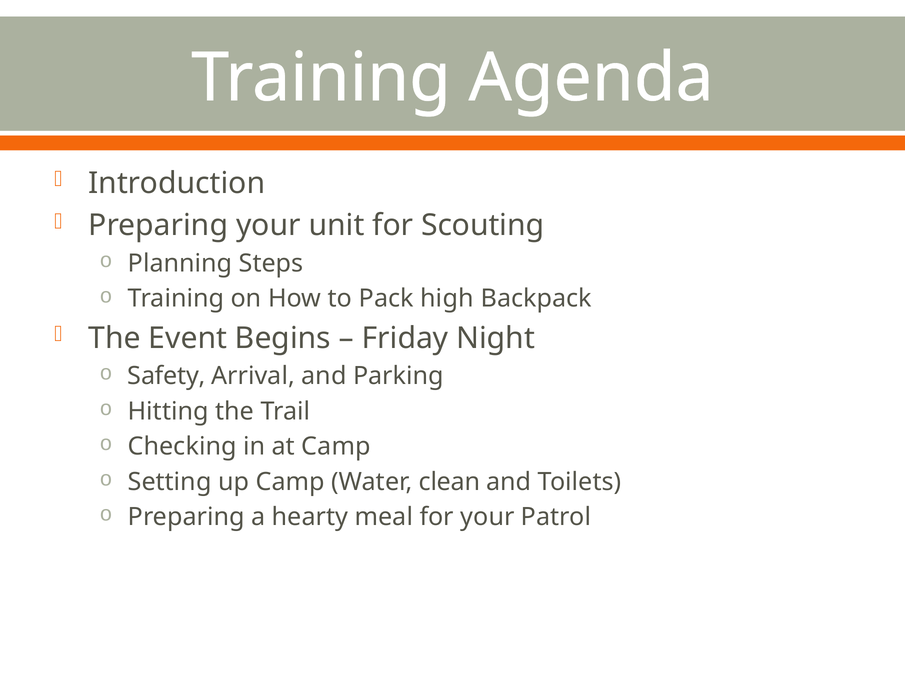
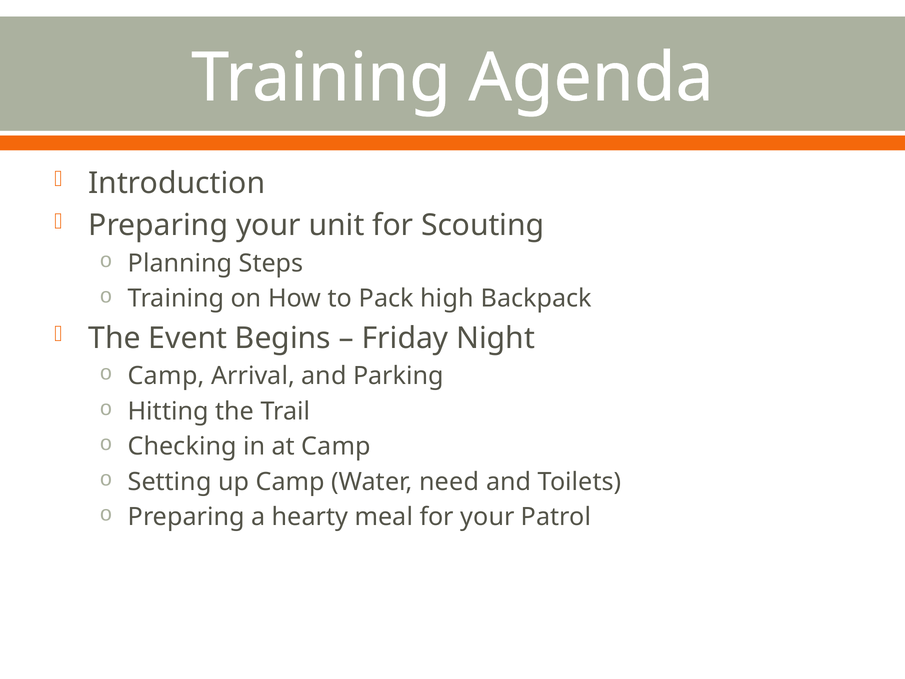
Safety at (166, 376): Safety -> Camp
clean: clean -> need
